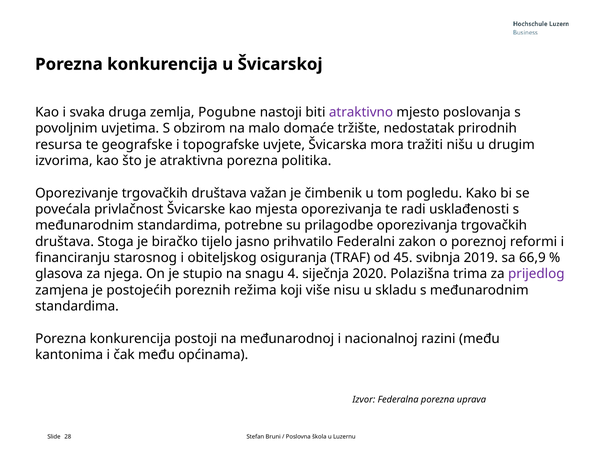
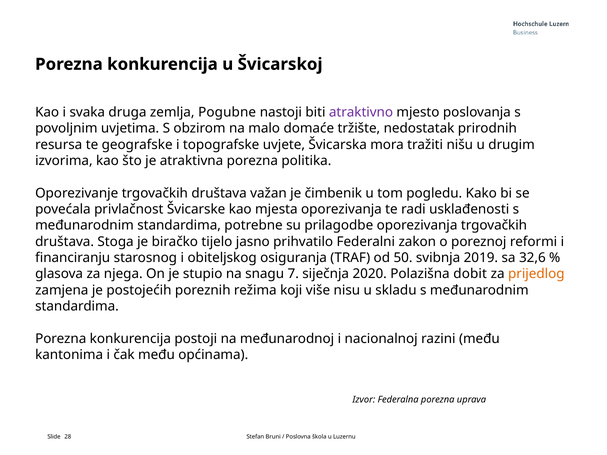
45: 45 -> 50
66,9: 66,9 -> 32,6
4: 4 -> 7
trima: trima -> dobit
prijedlog colour: purple -> orange
